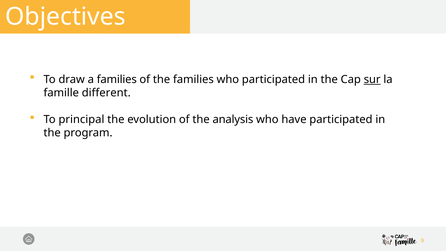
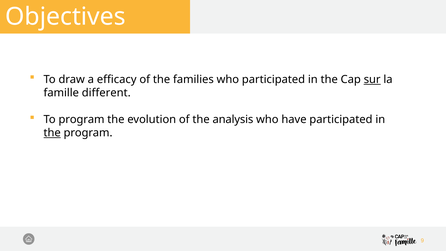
a families: families -> efficacy
To principal: principal -> program
the at (52, 133) underline: none -> present
